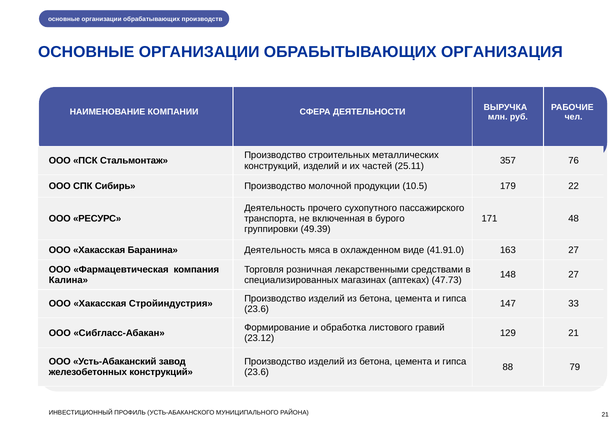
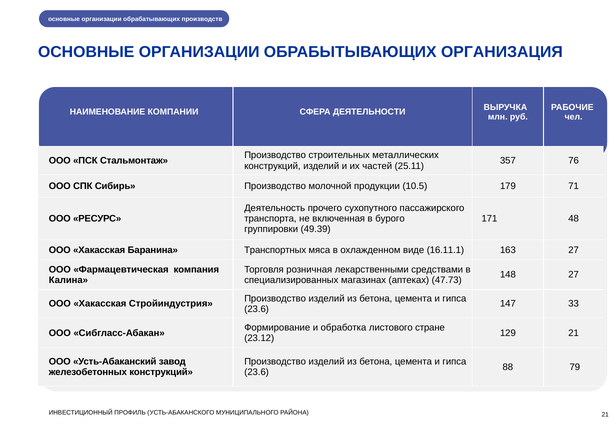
22: 22 -> 71
Баранина Деятельность: Деятельность -> Транспортных
41.91.0: 41.91.0 -> 16.11.1
гравий: гравий -> стране
